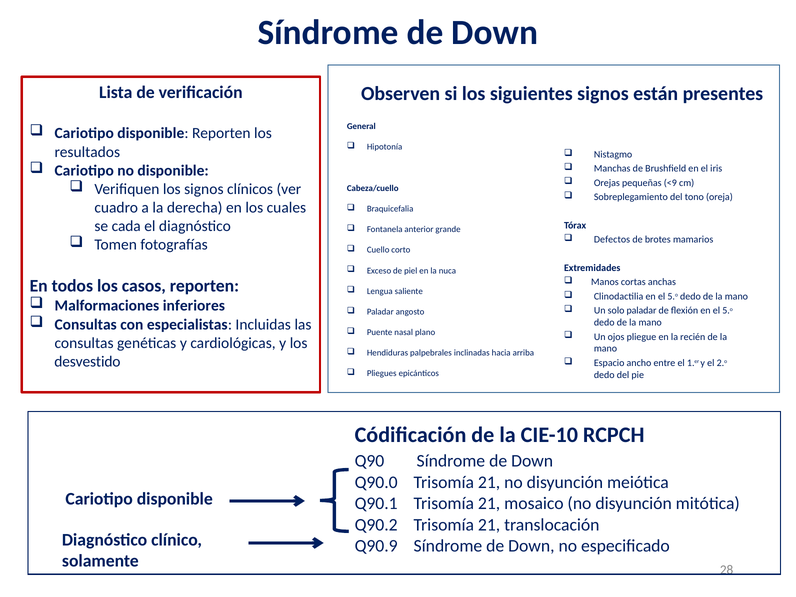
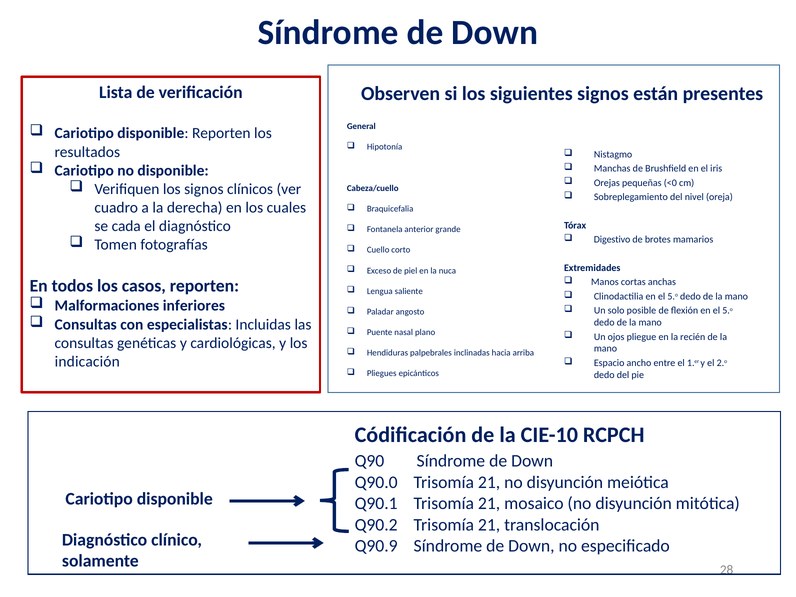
<9: <9 -> <0
tono: tono -> nivel
Defectos: Defectos -> Digestivo
solo paladar: paladar -> posible
desvestido: desvestido -> indicación
